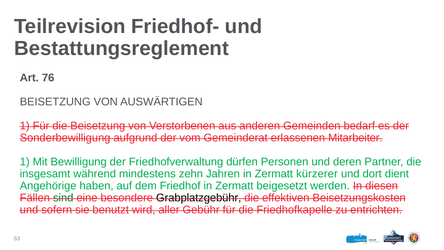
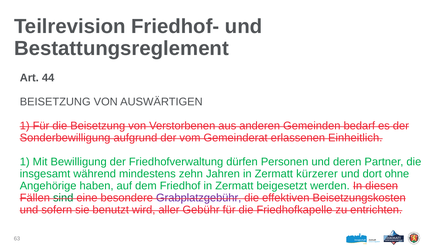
76: 76 -> 44
Mitarbeiter: Mitarbeiter -> Einheitlich
dient: dient -> ohne
Grabplatzgebühr colour: black -> purple
